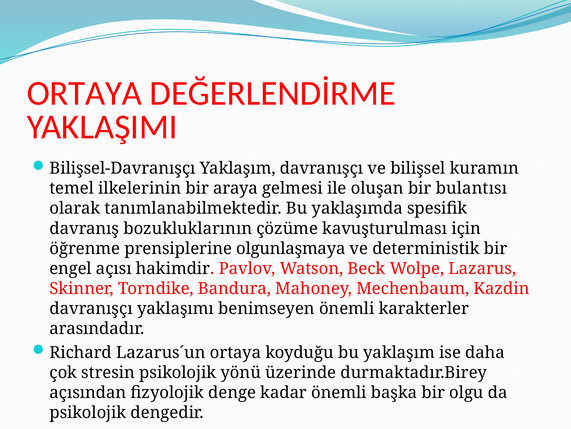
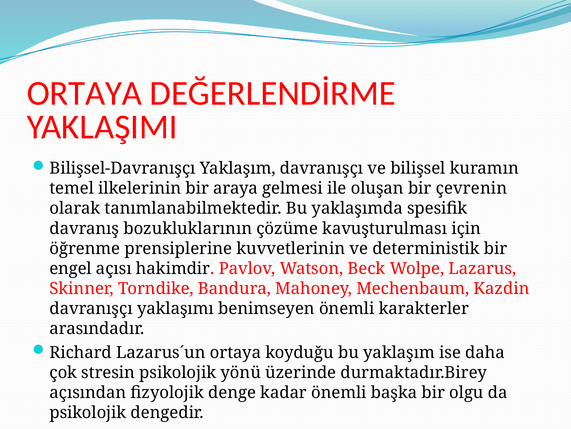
bulantısı: bulantısı -> çevrenin
olgunlaşmaya: olgunlaşmaya -> kuvvetlerinin
